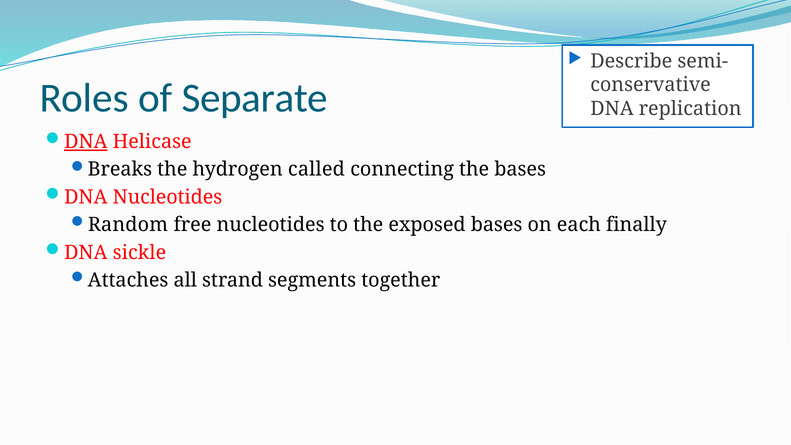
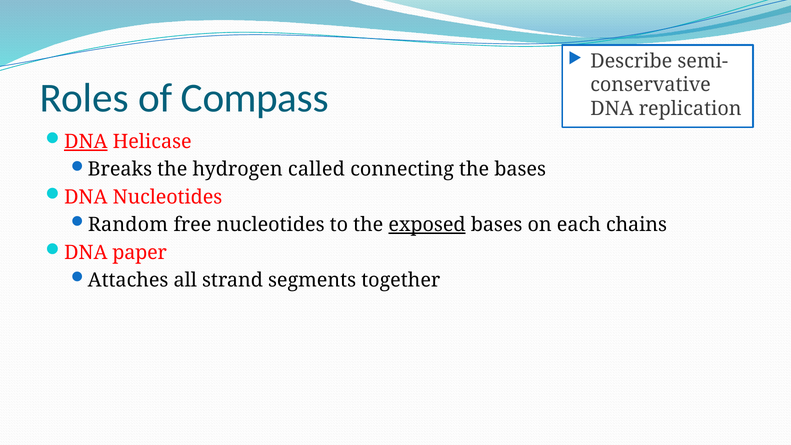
Separate: Separate -> Compass
exposed underline: none -> present
finally: finally -> chains
sickle: sickle -> paper
